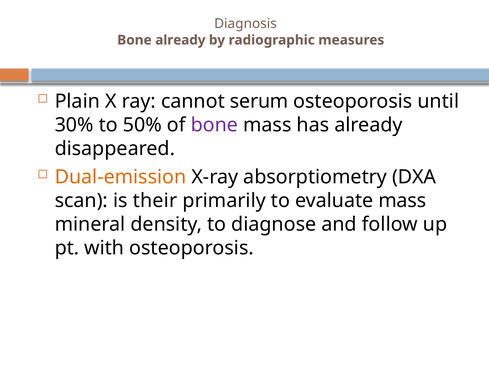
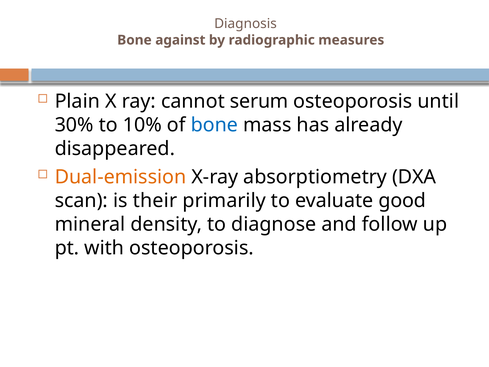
Bone already: already -> against
50%: 50% -> 10%
bone at (214, 125) colour: purple -> blue
evaluate mass: mass -> good
